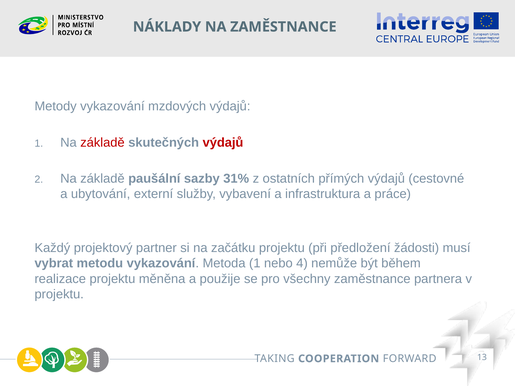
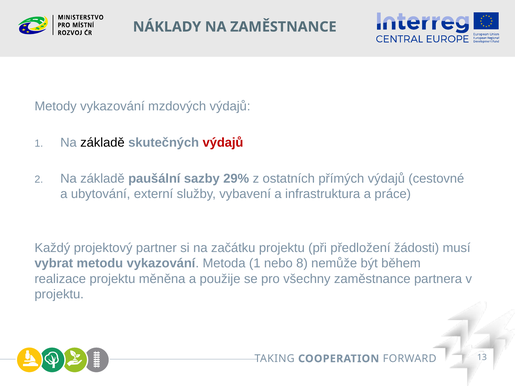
základě at (102, 143) colour: red -> black
31%: 31% -> 29%
4: 4 -> 8
